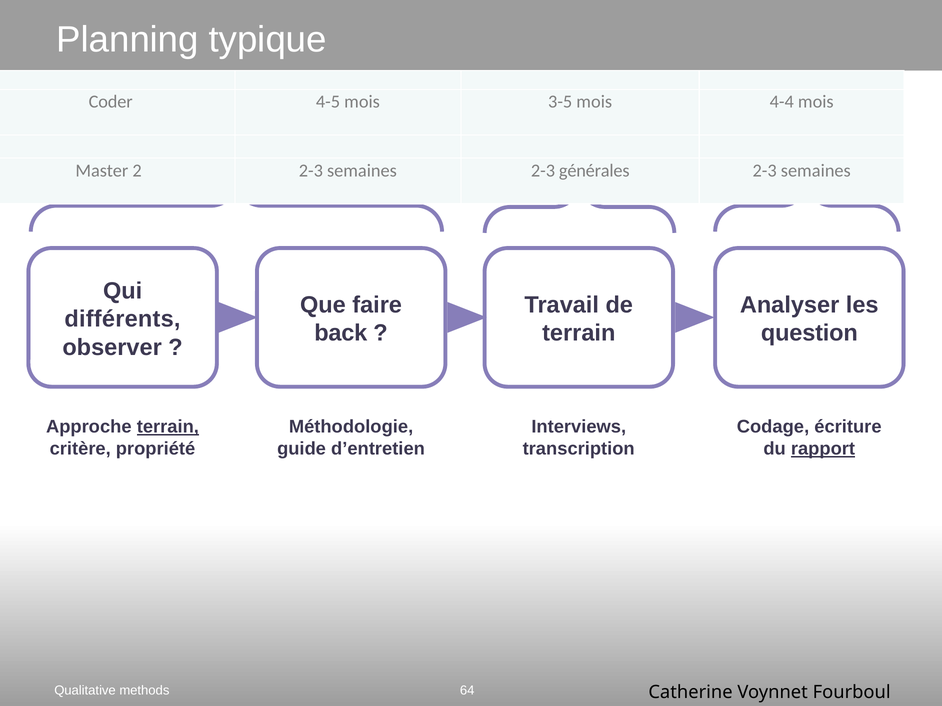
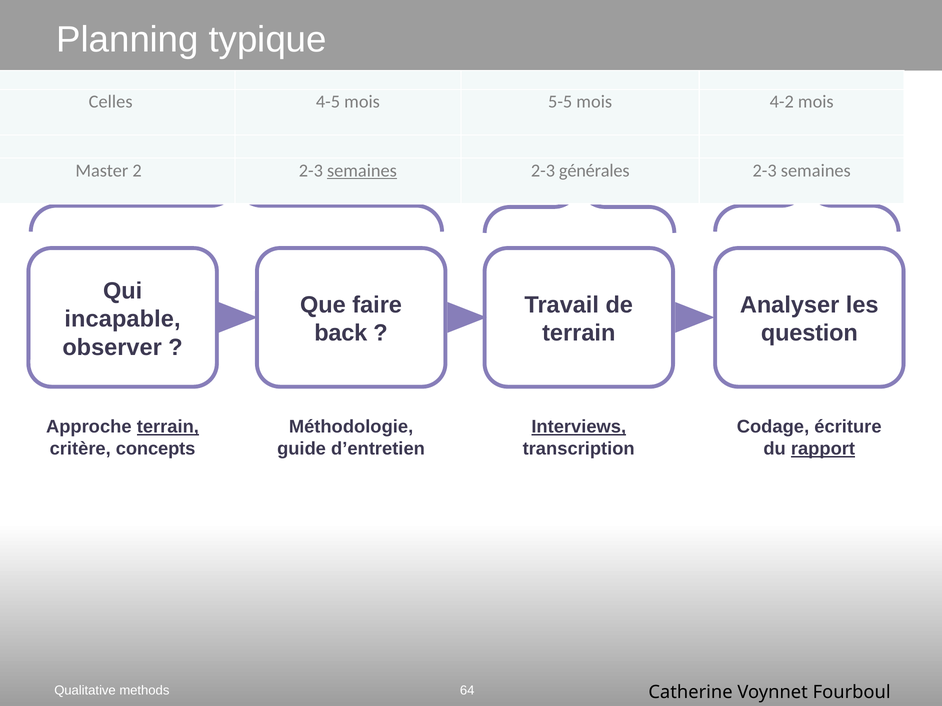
Coder: Coder -> Celles
3-5: 3-5 -> 5-5
4-4: 4-4 -> 4-2
semaines at (362, 171) underline: none -> present
différents: différents -> incapable
Interviews underline: none -> present
propriété: propriété -> concepts
